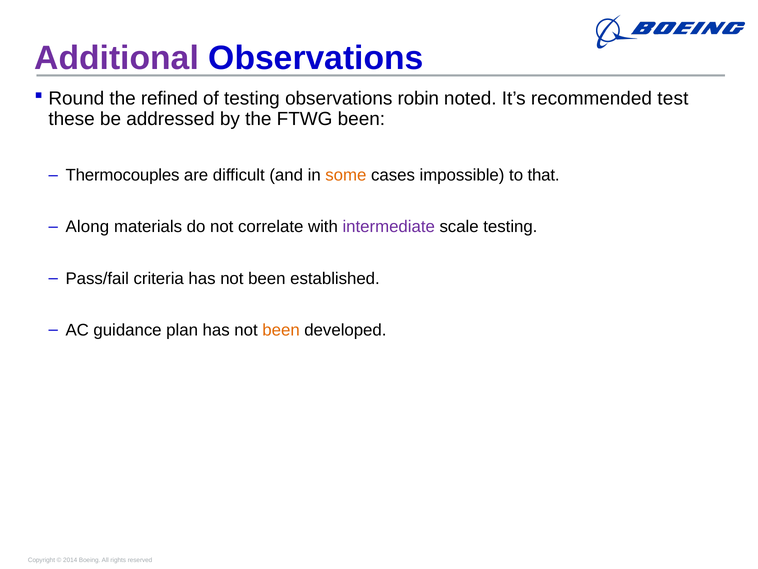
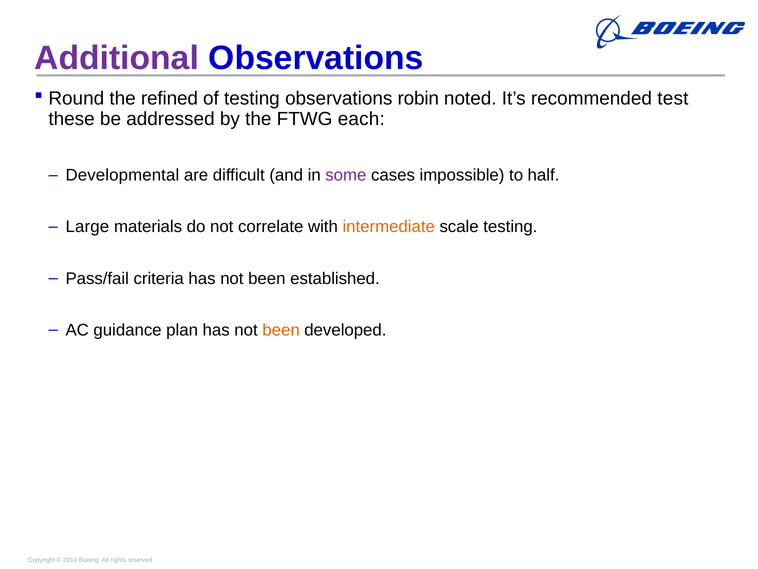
FTWG been: been -> each
Thermocouples: Thermocouples -> Developmental
some colour: orange -> purple
that: that -> half
Along: Along -> Large
intermediate colour: purple -> orange
